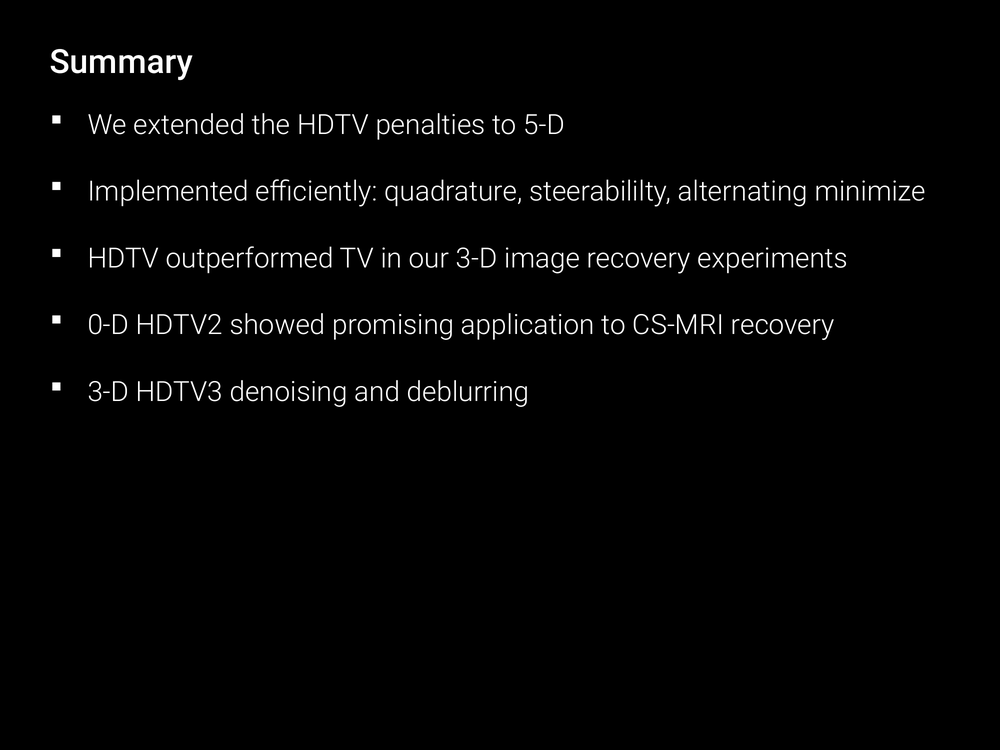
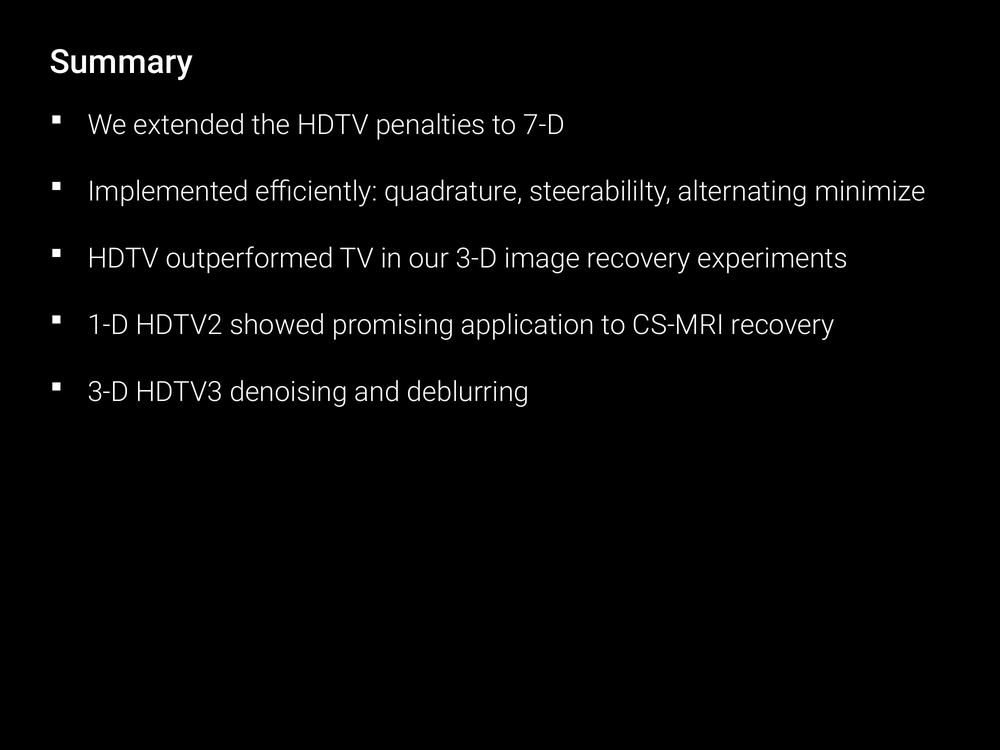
5-D: 5-D -> 7-D
0-D: 0-D -> 1-D
